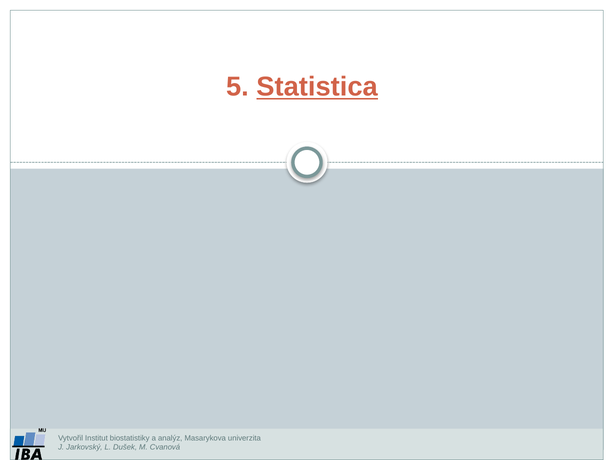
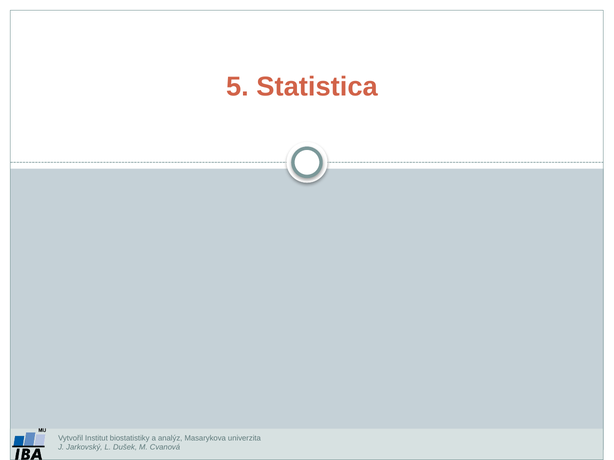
Statistica underline: present -> none
